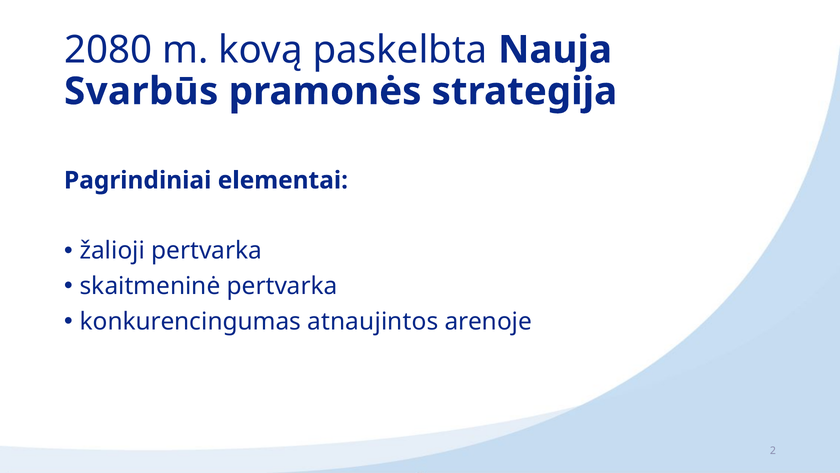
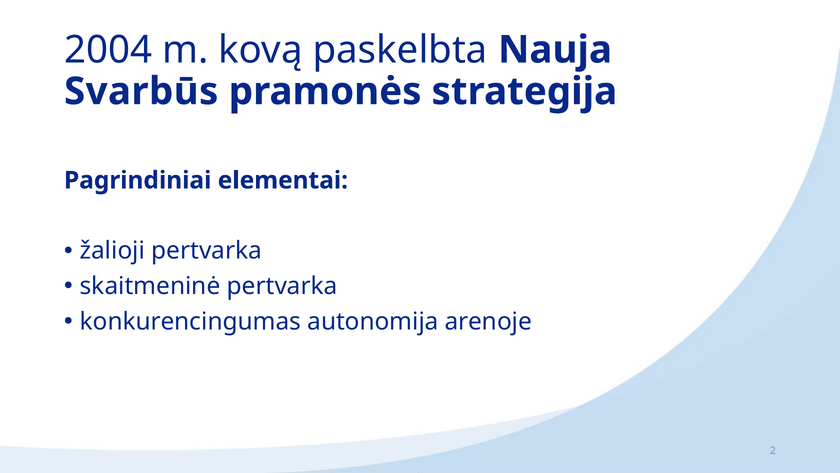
2080: 2080 -> 2004
atnaujintos: atnaujintos -> autonomija
